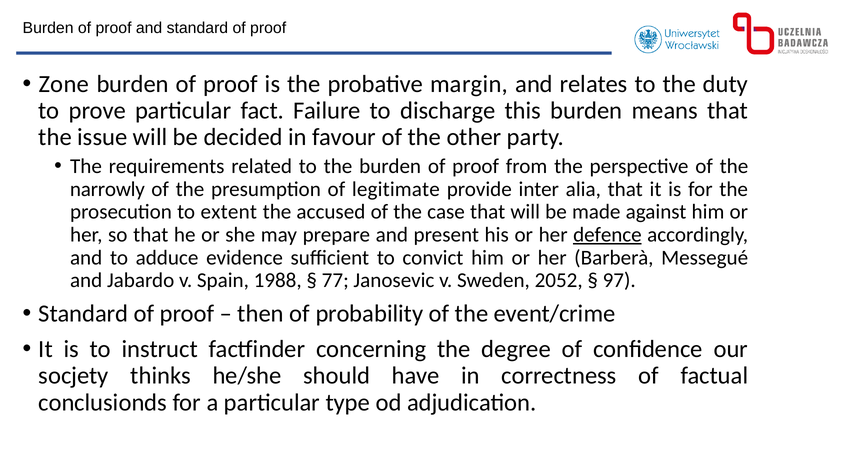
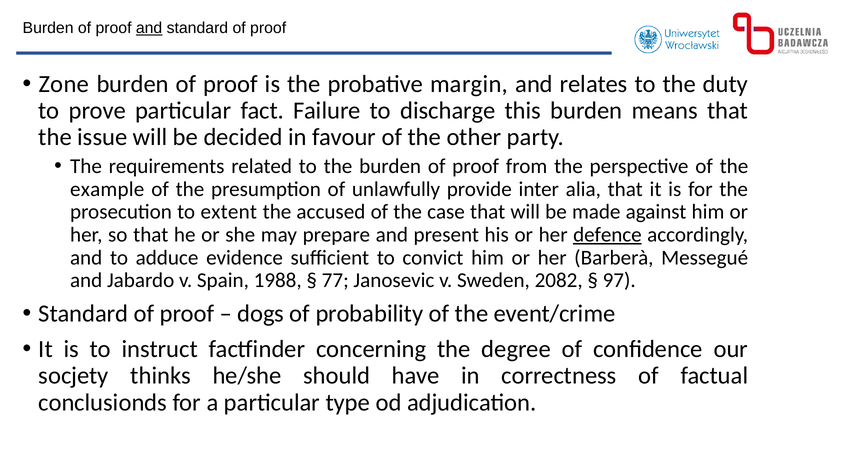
and at (149, 28) underline: none -> present
narrowly: narrowly -> example
legitimate: legitimate -> unlawfully
2052: 2052 -> 2082
then: then -> dogs
